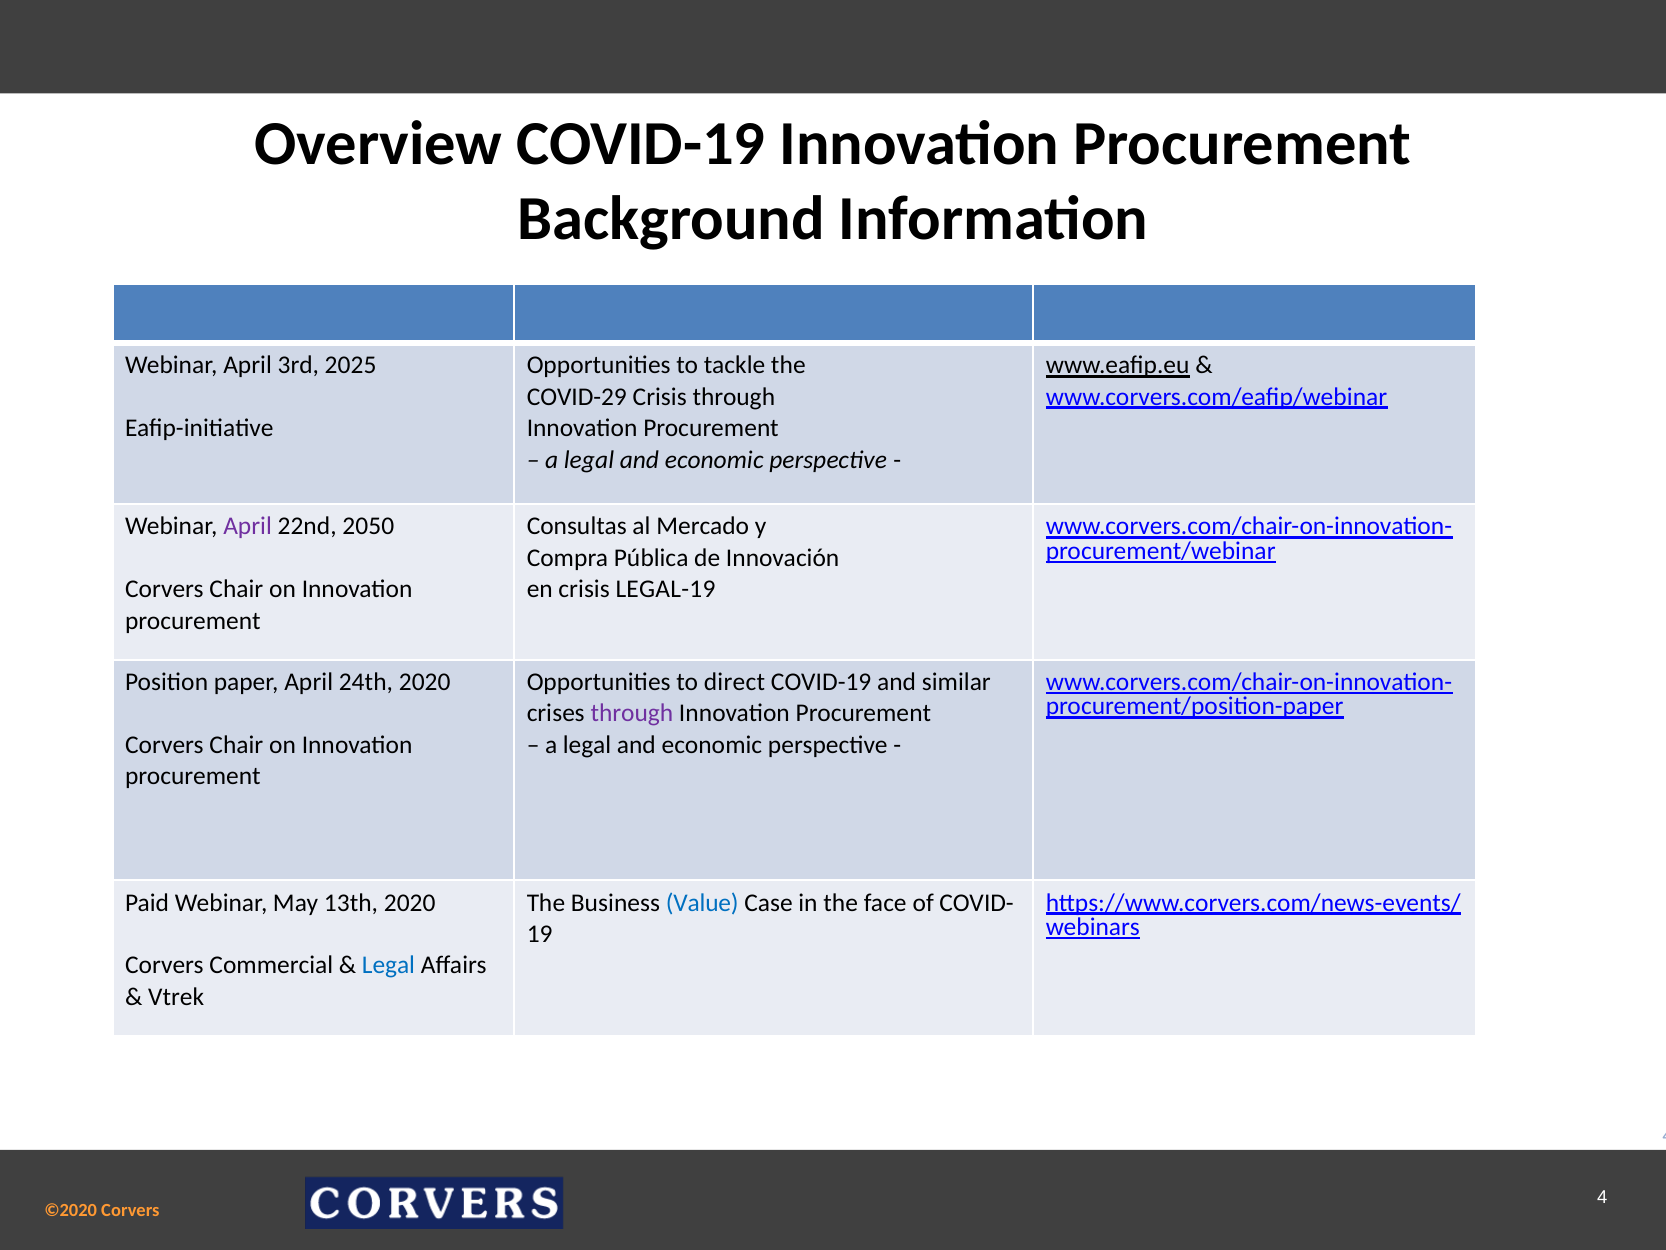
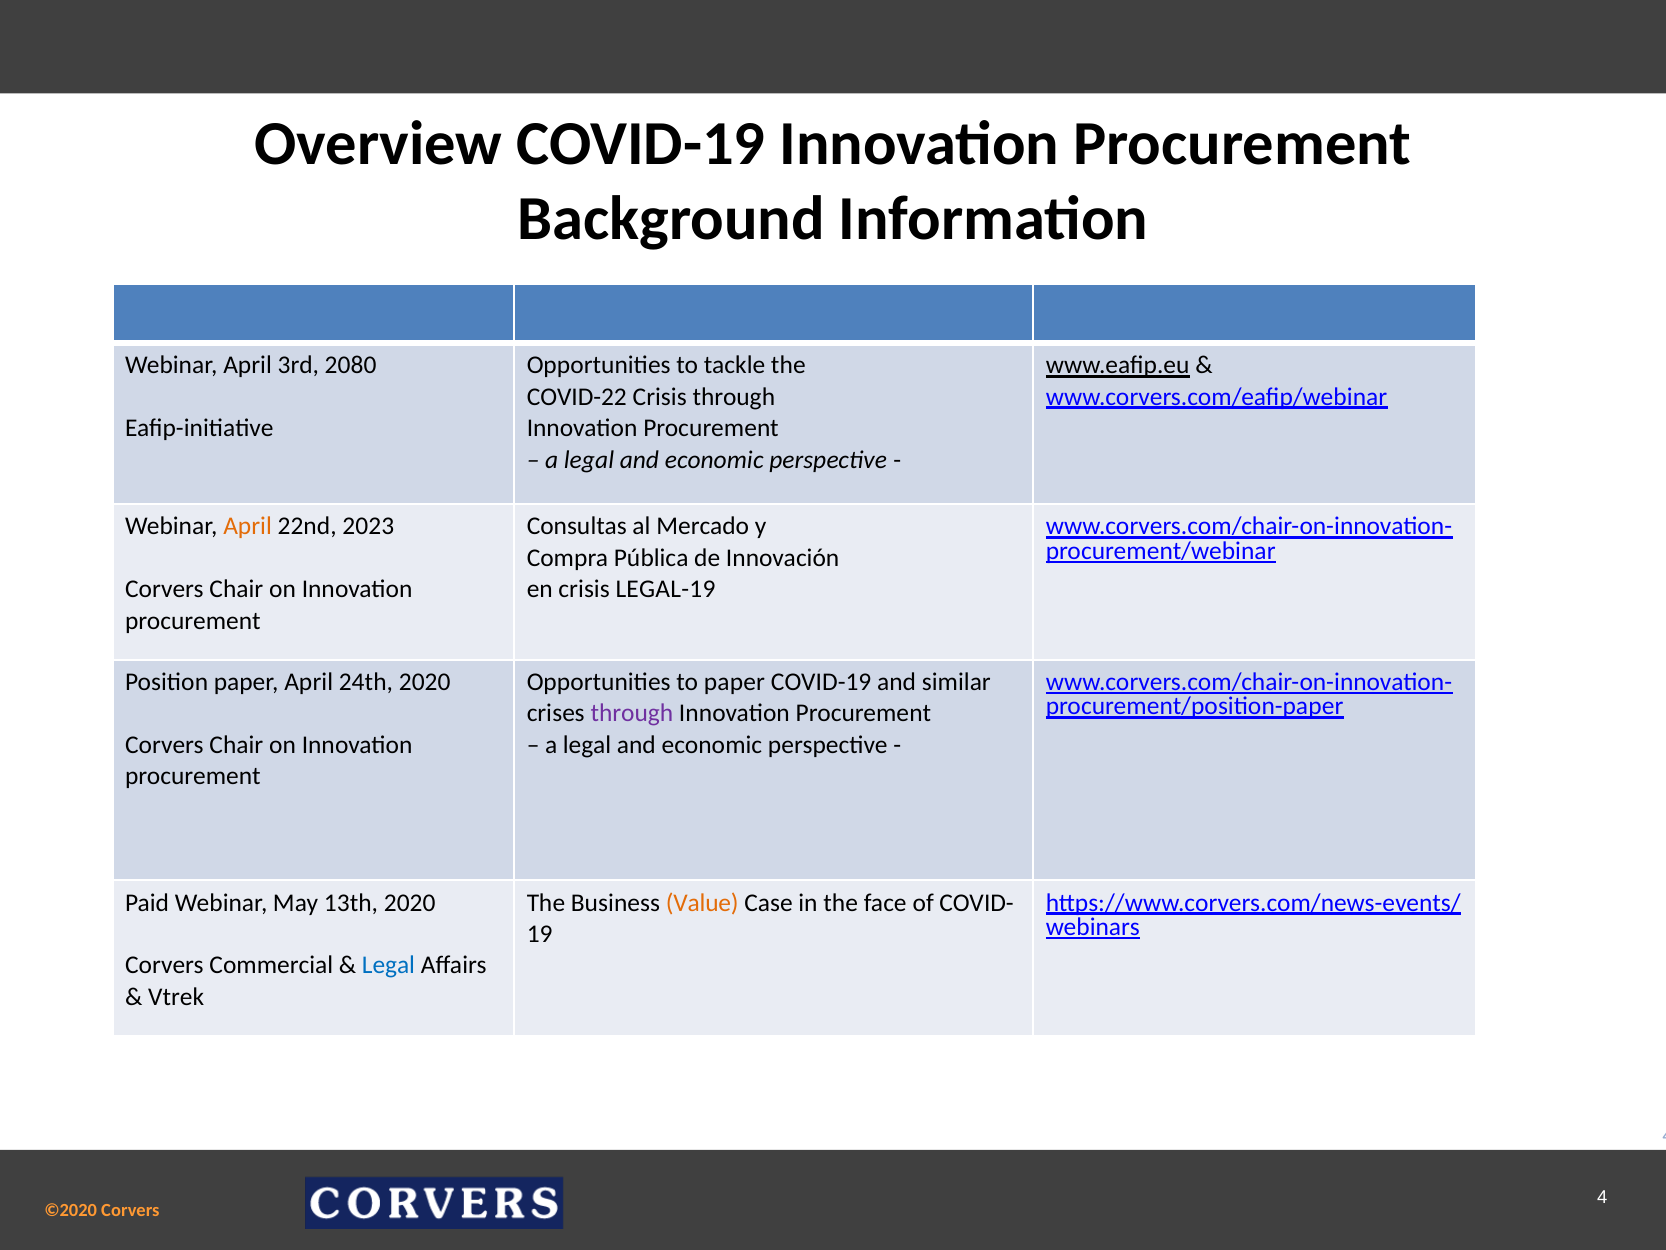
2025: 2025 -> 2080
COVID-29: COVID-29 -> COVID-22
April at (248, 526) colour: purple -> orange
2050: 2050 -> 2023
to direct: direct -> paper
Value colour: blue -> orange
